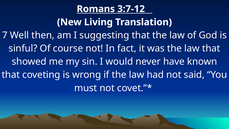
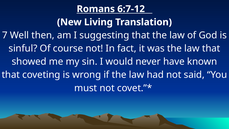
3:7-12: 3:7-12 -> 6:7-12
